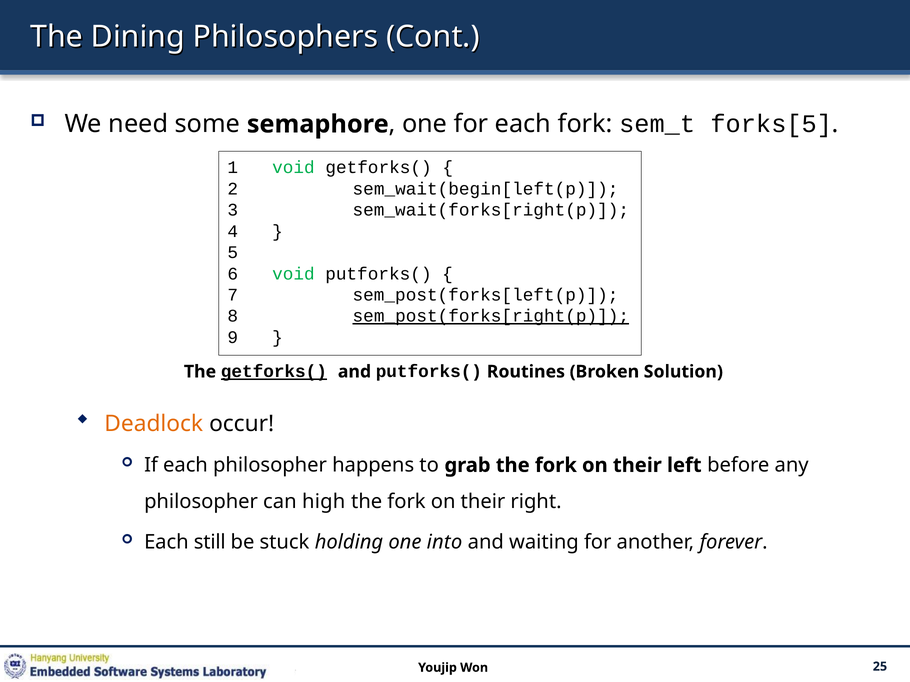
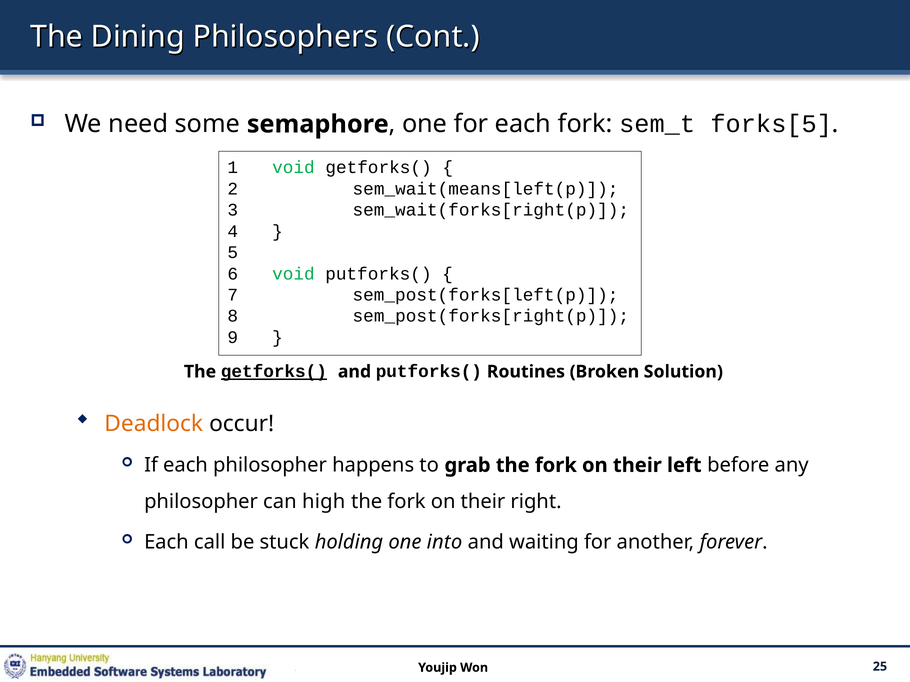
sem_wait(begin[left(p: sem_wait(begin[left(p -> sem_wait(means[left(p
sem_post(forks[right(p underline: present -> none
still: still -> call
